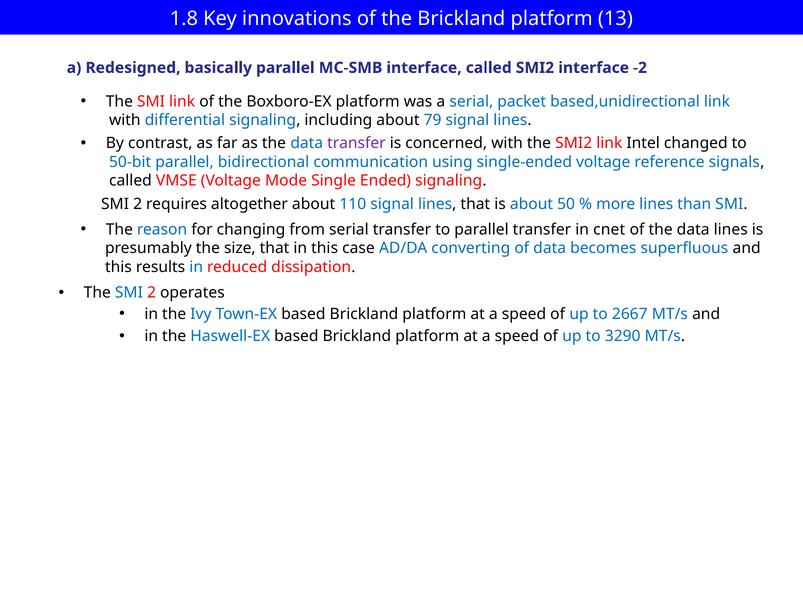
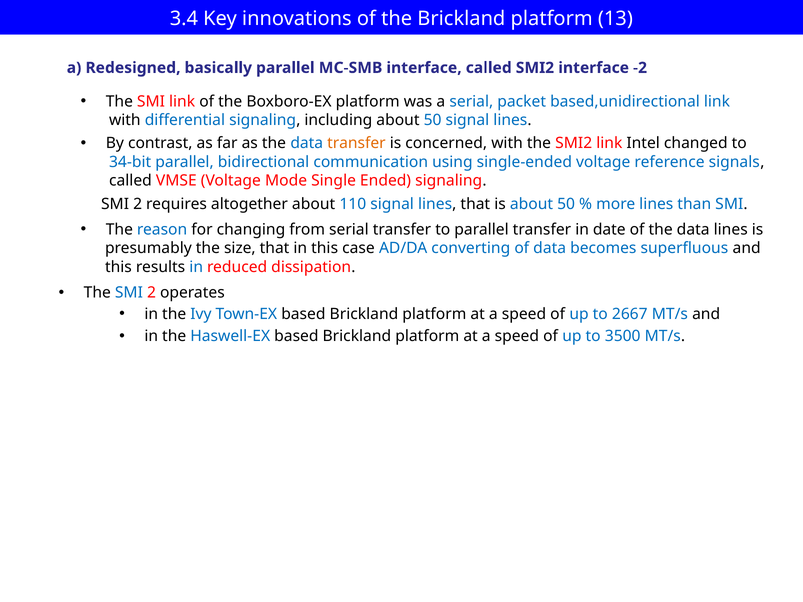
1.8: 1.8 -> 3.4
including about 79: 79 -> 50
transfer at (356, 143) colour: purple -> orange
50-bit: 50-bit -> 34-bit
cnet: cnet -> date
3290: 3290 -> 3500
